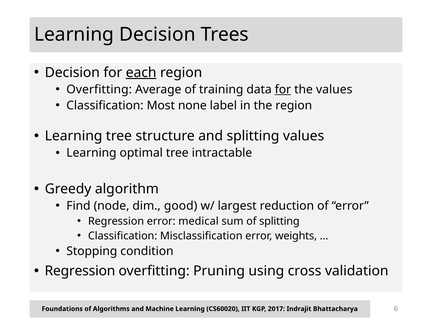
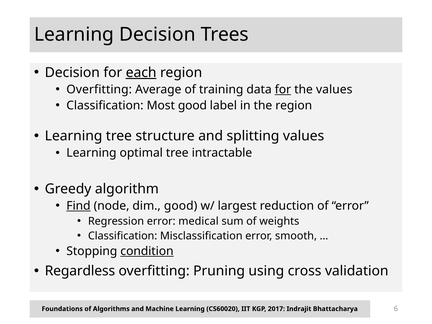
Most none: none -> good
Find underline: none -> present
of splitting: splitting -> weights
weights: weights -> smooth
condition underline: none -> present
Regression at (80, 271): Regression -> Regardless
